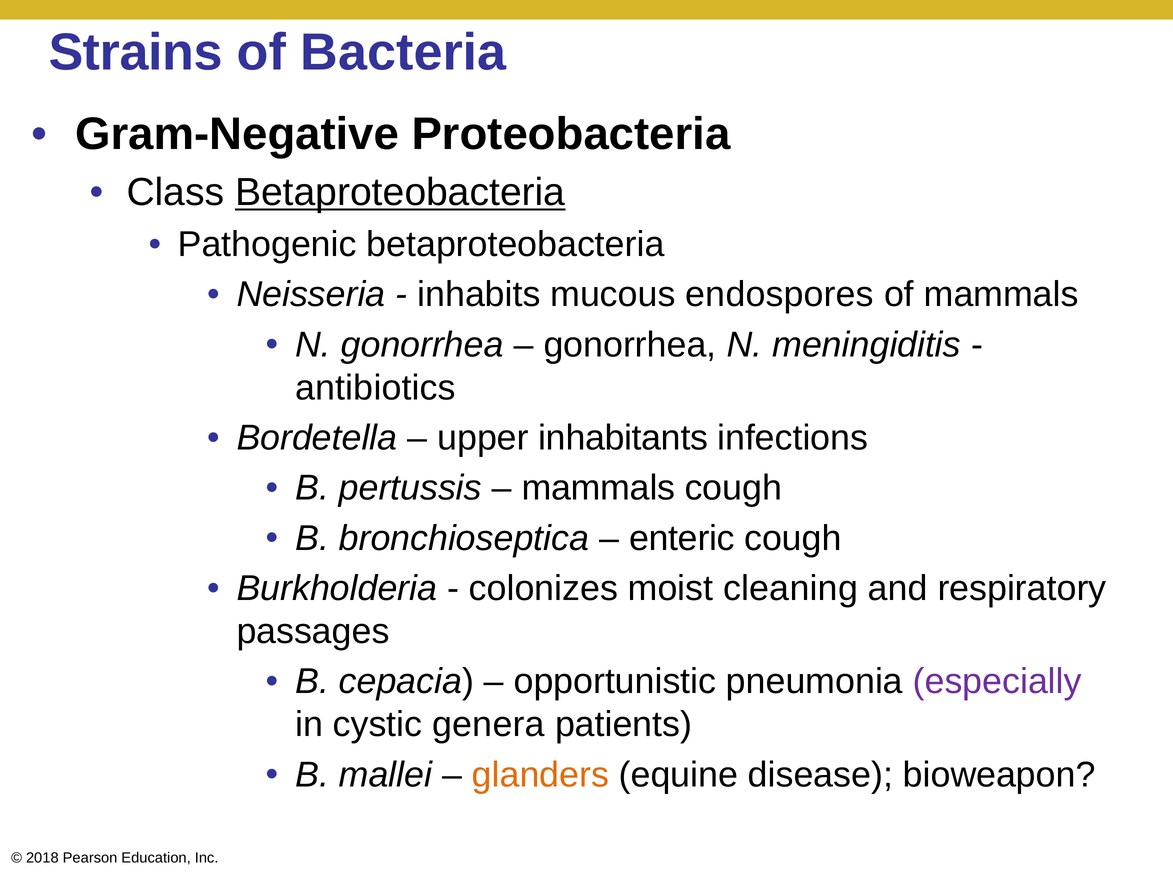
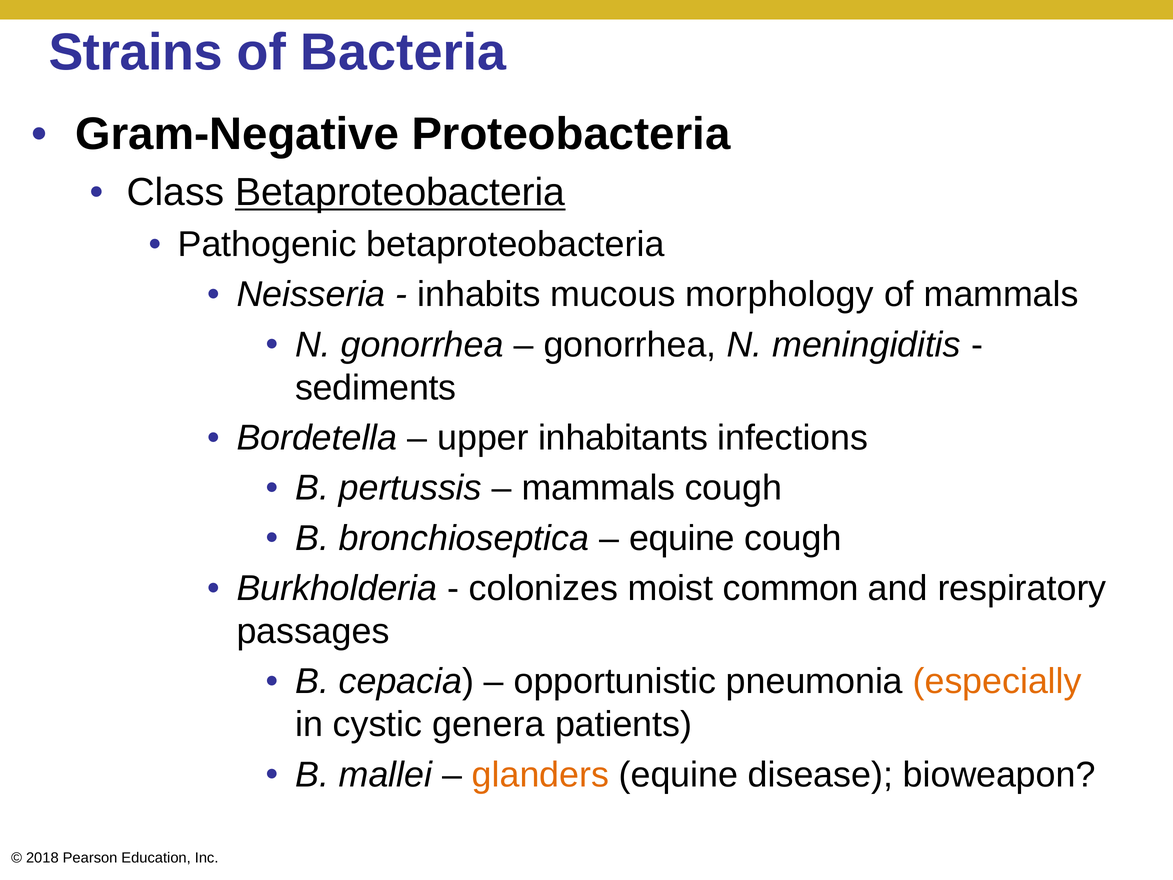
endospores: endospores -> morphology
antibiotics: antibiotics -> sediments
enteric at (682, 538): enteric -> equine
cleaning: cleaning -> common
especially colour: purple -> orange
